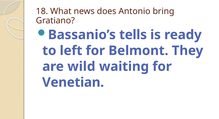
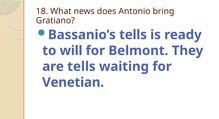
left: left -> will
are wild: wild -> tells
